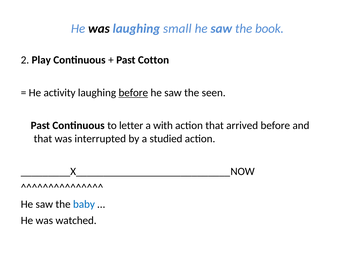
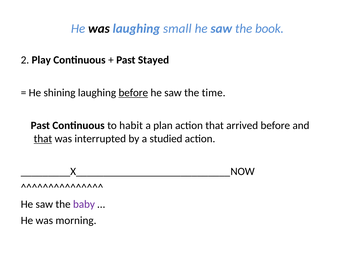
Cotton: Cotton -> Stayed
activity: activity -> shining
seen: seen -> time
letter: letter -> habit
with: with -> plan
that at (43, 138) underline: none -> present
baby colour: blue -> purple
watched: watched -> morning
